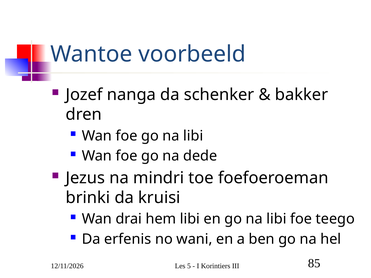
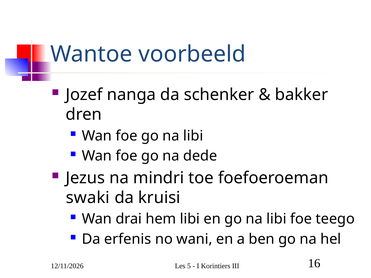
brinki: brinki -> swaki
85: 85 -> 16
